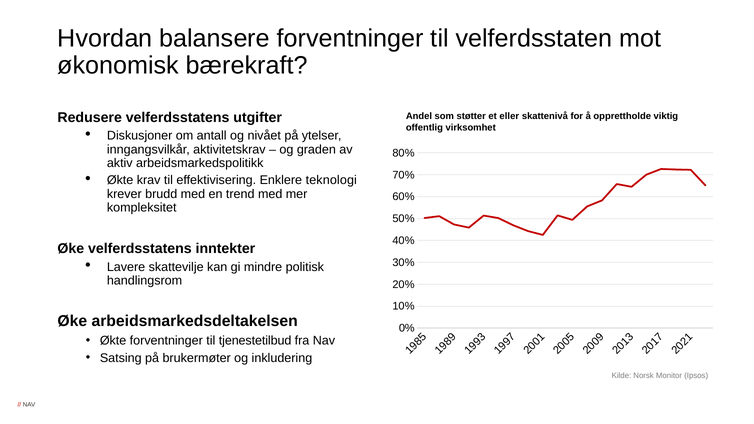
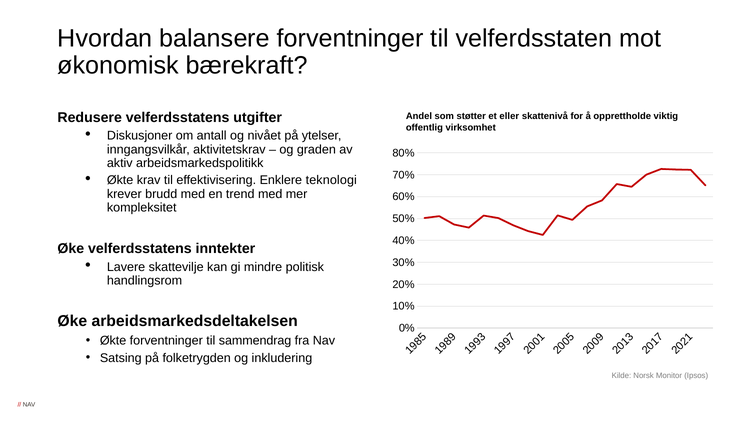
tjenestetilbud: tjenestetilbud -> sammendrag
brukermøter: brukermøter -> folketrygden
